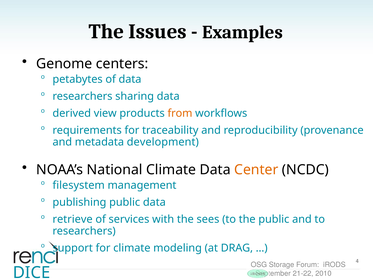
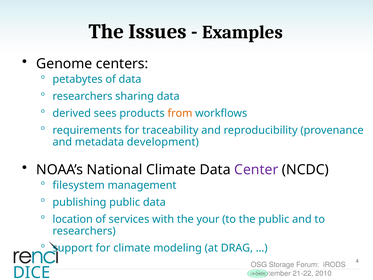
view: view -> sees
Center colour: orange -> purple
retrieve: retrieve -> location
sees: sees -> your
